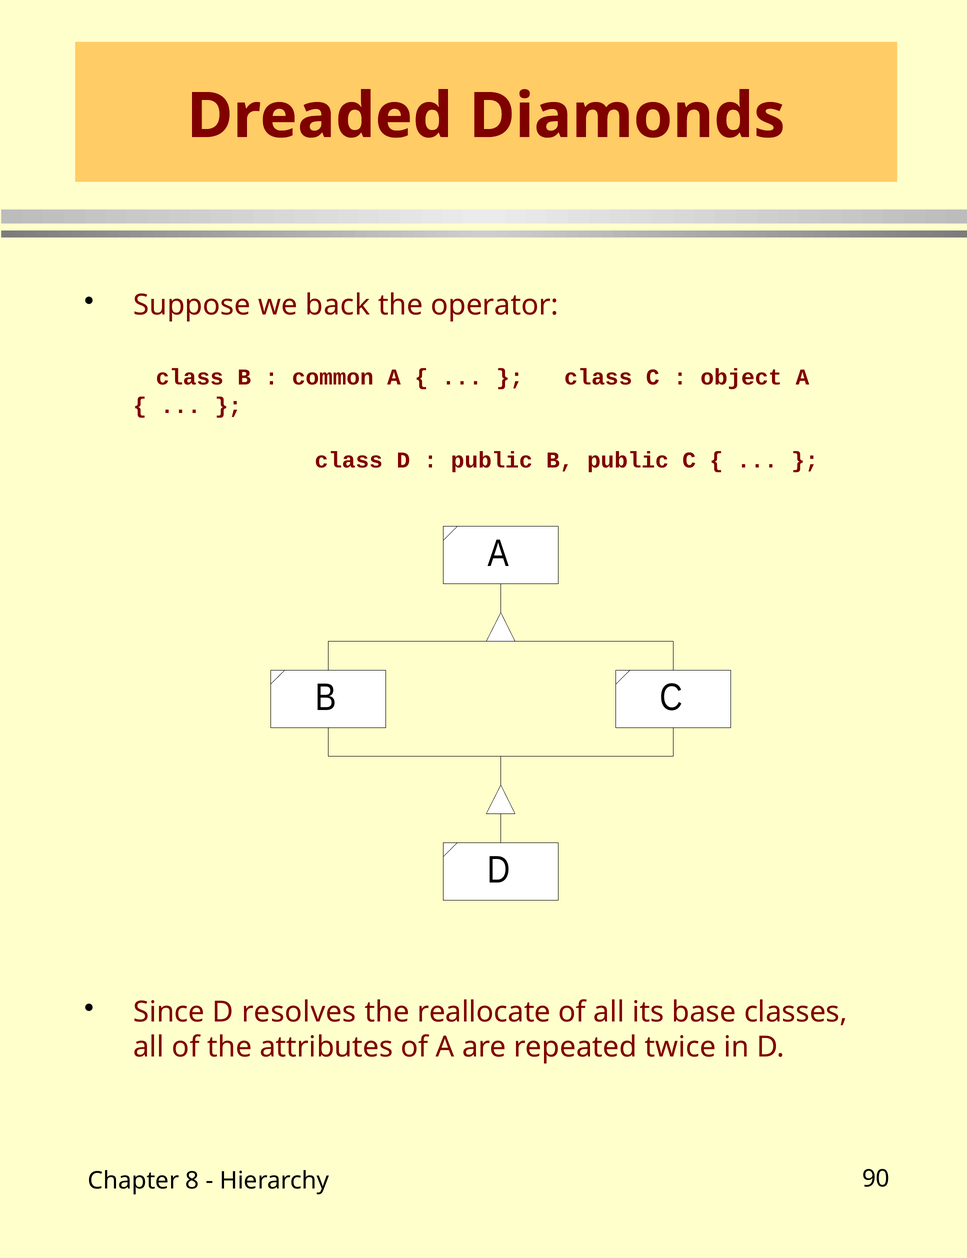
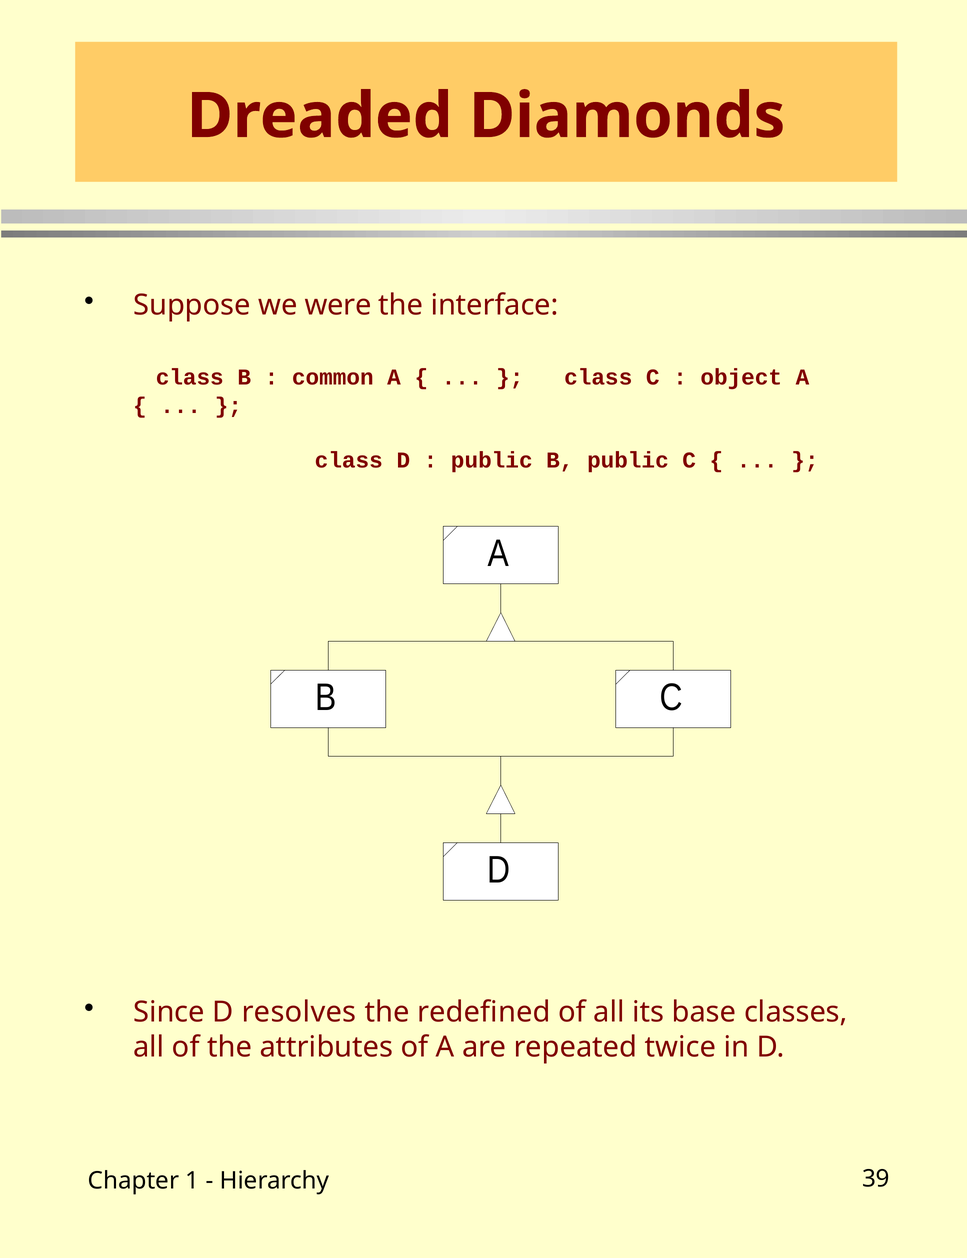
back: back -> were
operator: operator -> interface
reallocate: reallocate -> redefined
8: 8 -> 1
90: 90 -> 39
